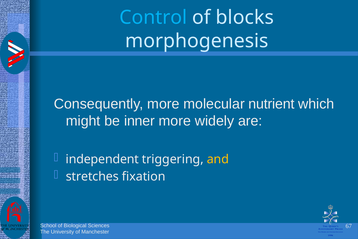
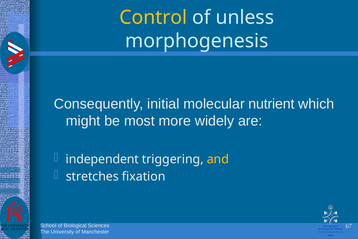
Control colour: light blue -> yellow
blocks: blocks -> unless
Consequently more: more -> initial
inner: inner -> most
